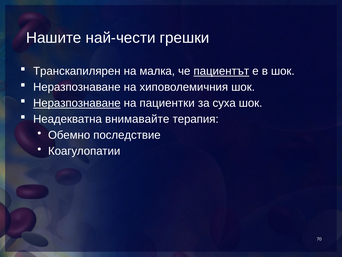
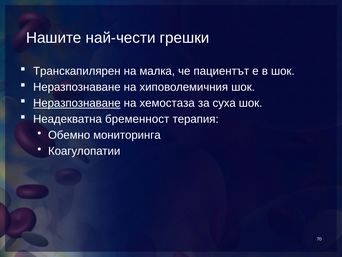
пациентът underline: present -> none
пациентки: пациентки -> хемостаза
внимавайте: внимавайте -> бременност
последствие: последствие -> мониторинга
